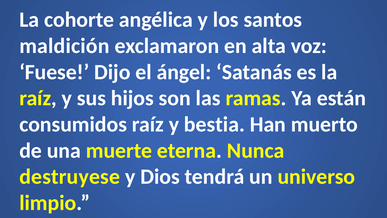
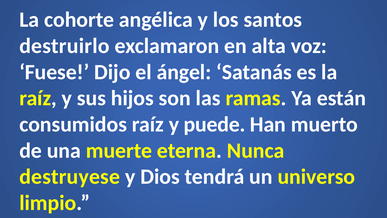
maldición: maldición -> destruirlo
bestia: bestia -> puede
